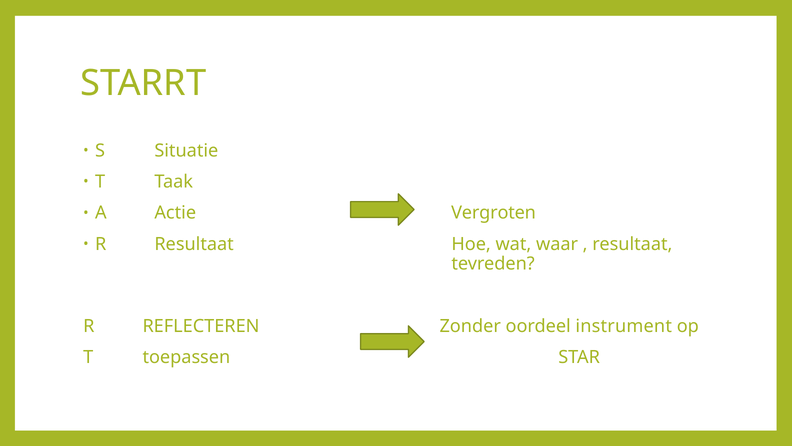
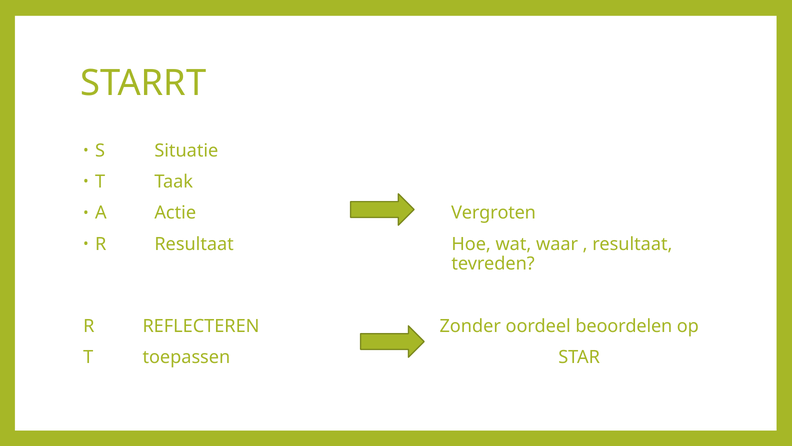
instrument: instrument -> beoordelen
